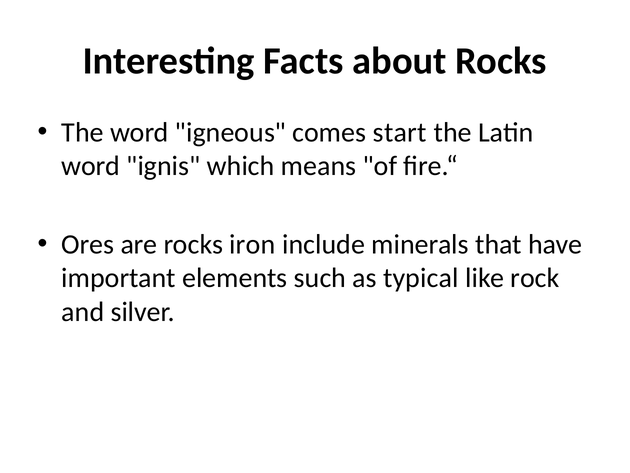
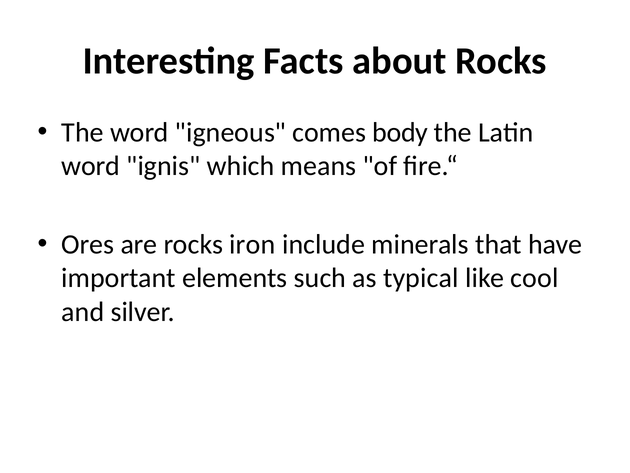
start: start -> body
rock: rock -> cool
